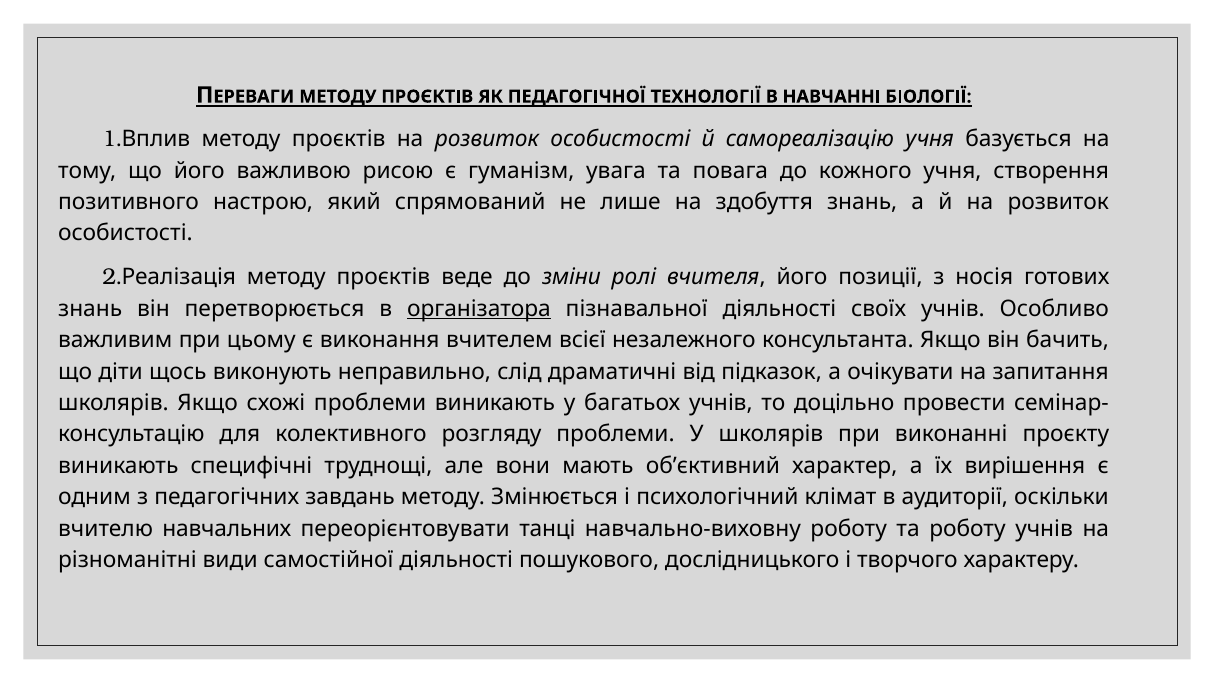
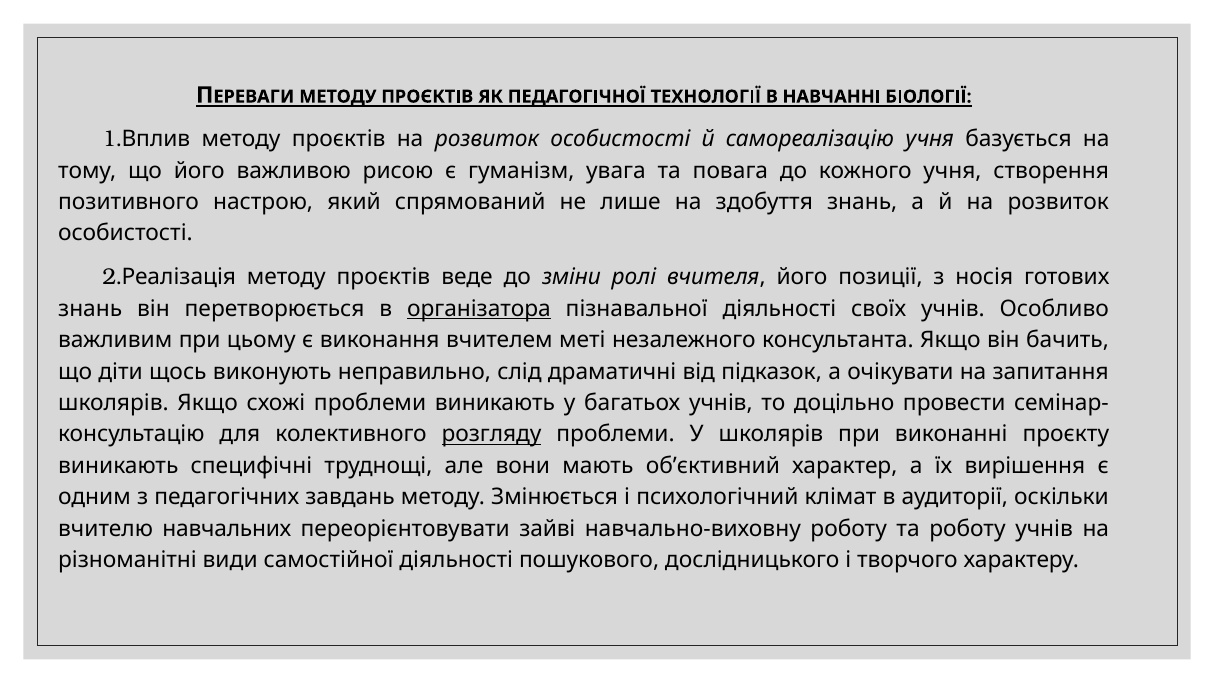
всієї: всієї -> меті
розгляду underline: none -> present
танці: танці -> зайві
